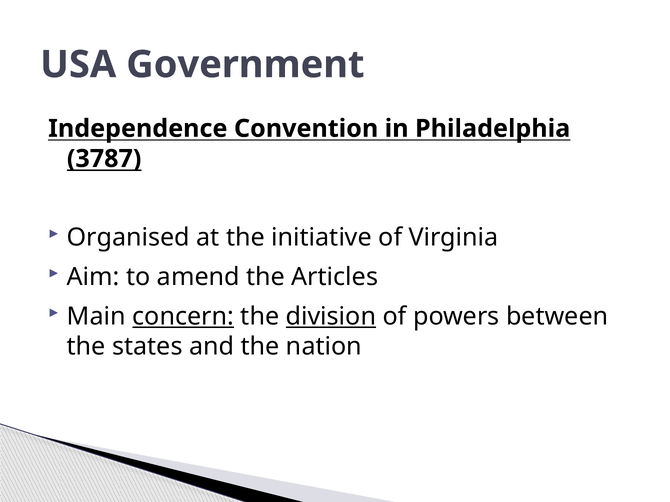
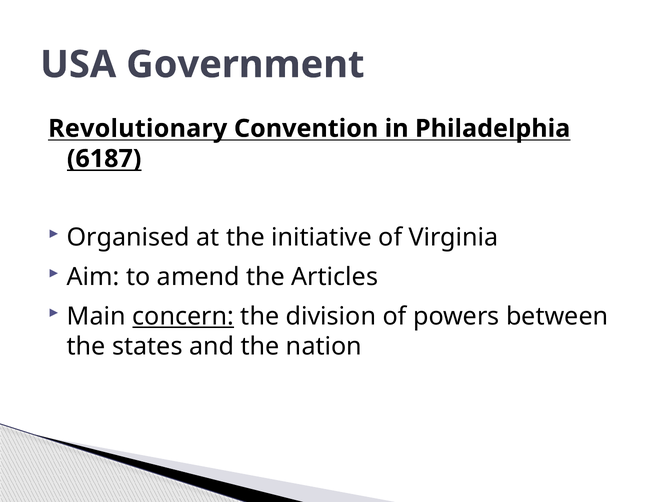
Independence: Independence -> Revolutionary
3787: 3787 -> 6187
division underline: present -> none
